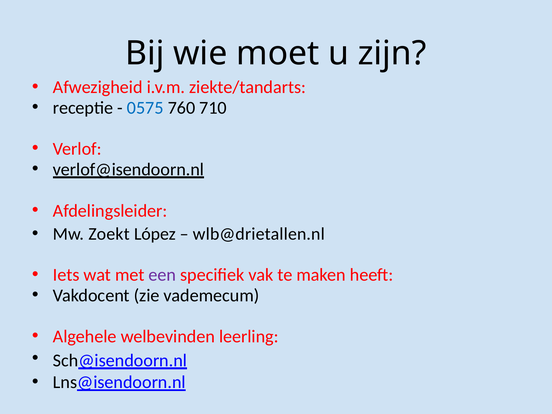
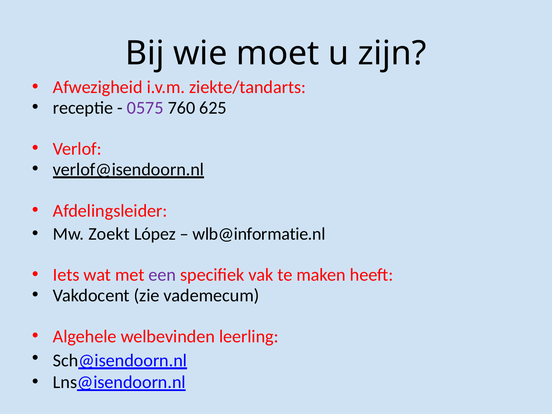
0575 colour: blue -> purple
710: 710 -> 625
wlb@drietallen.nl: wlb@drietallen.nl -> wlb@informatie.nl
